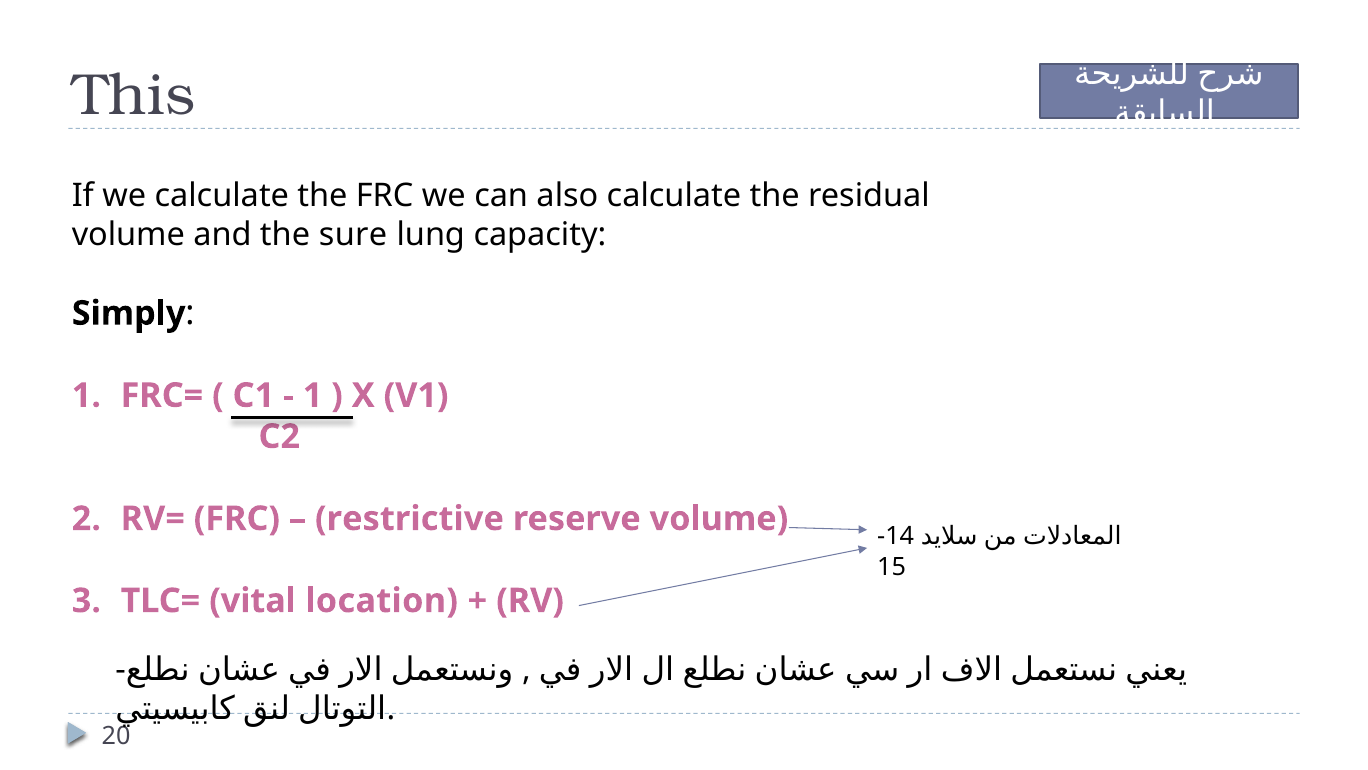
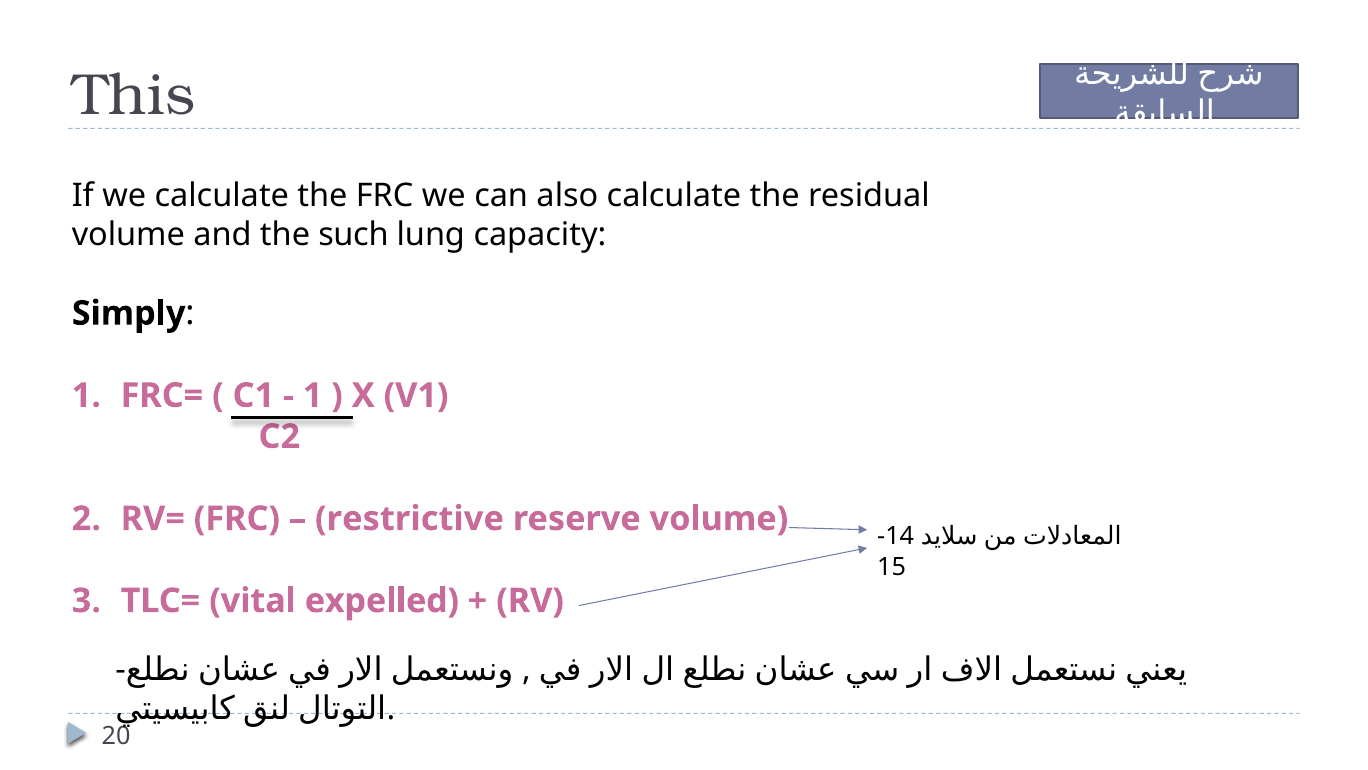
sure: sure -> such
location: location -> expelled
